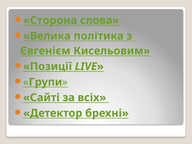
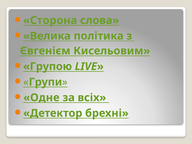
Позиції: Позиції -> Групою
Сайті: Сайті -> Одне
